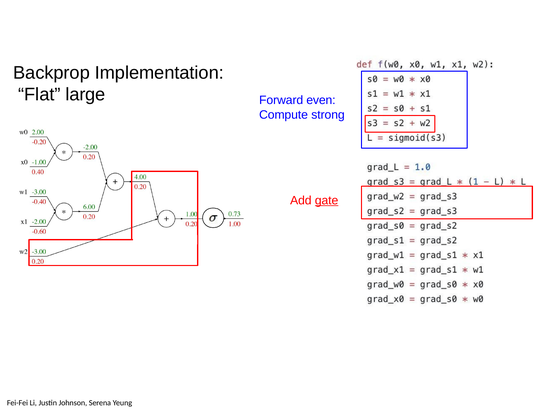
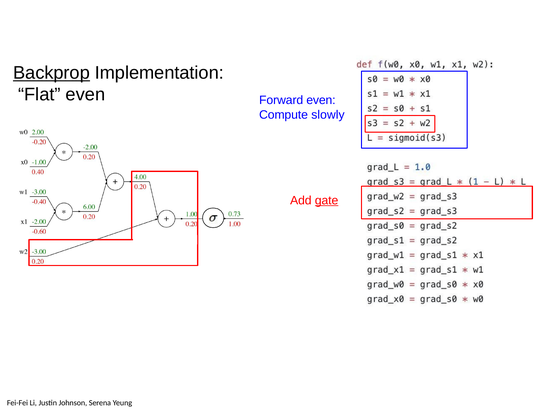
Backprop underline: none -> present
Flat large: large -> even
strong: strong -> slowly
